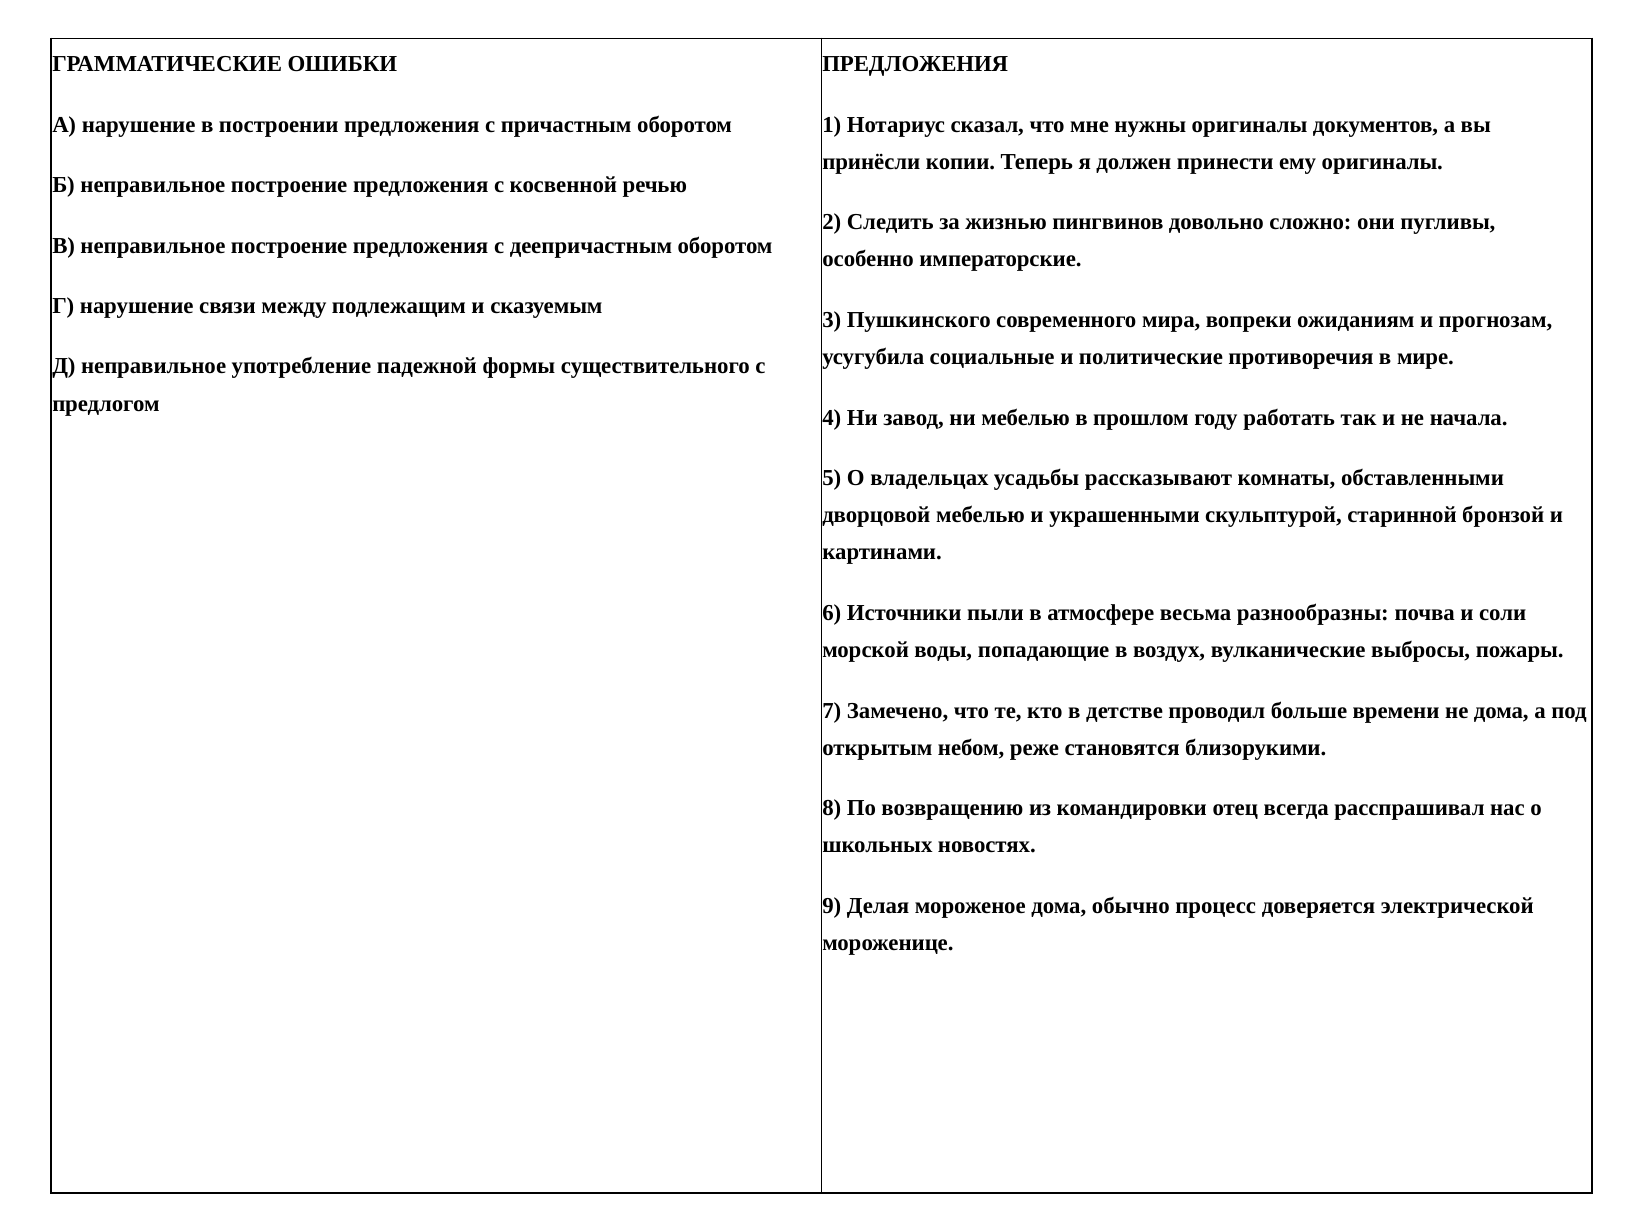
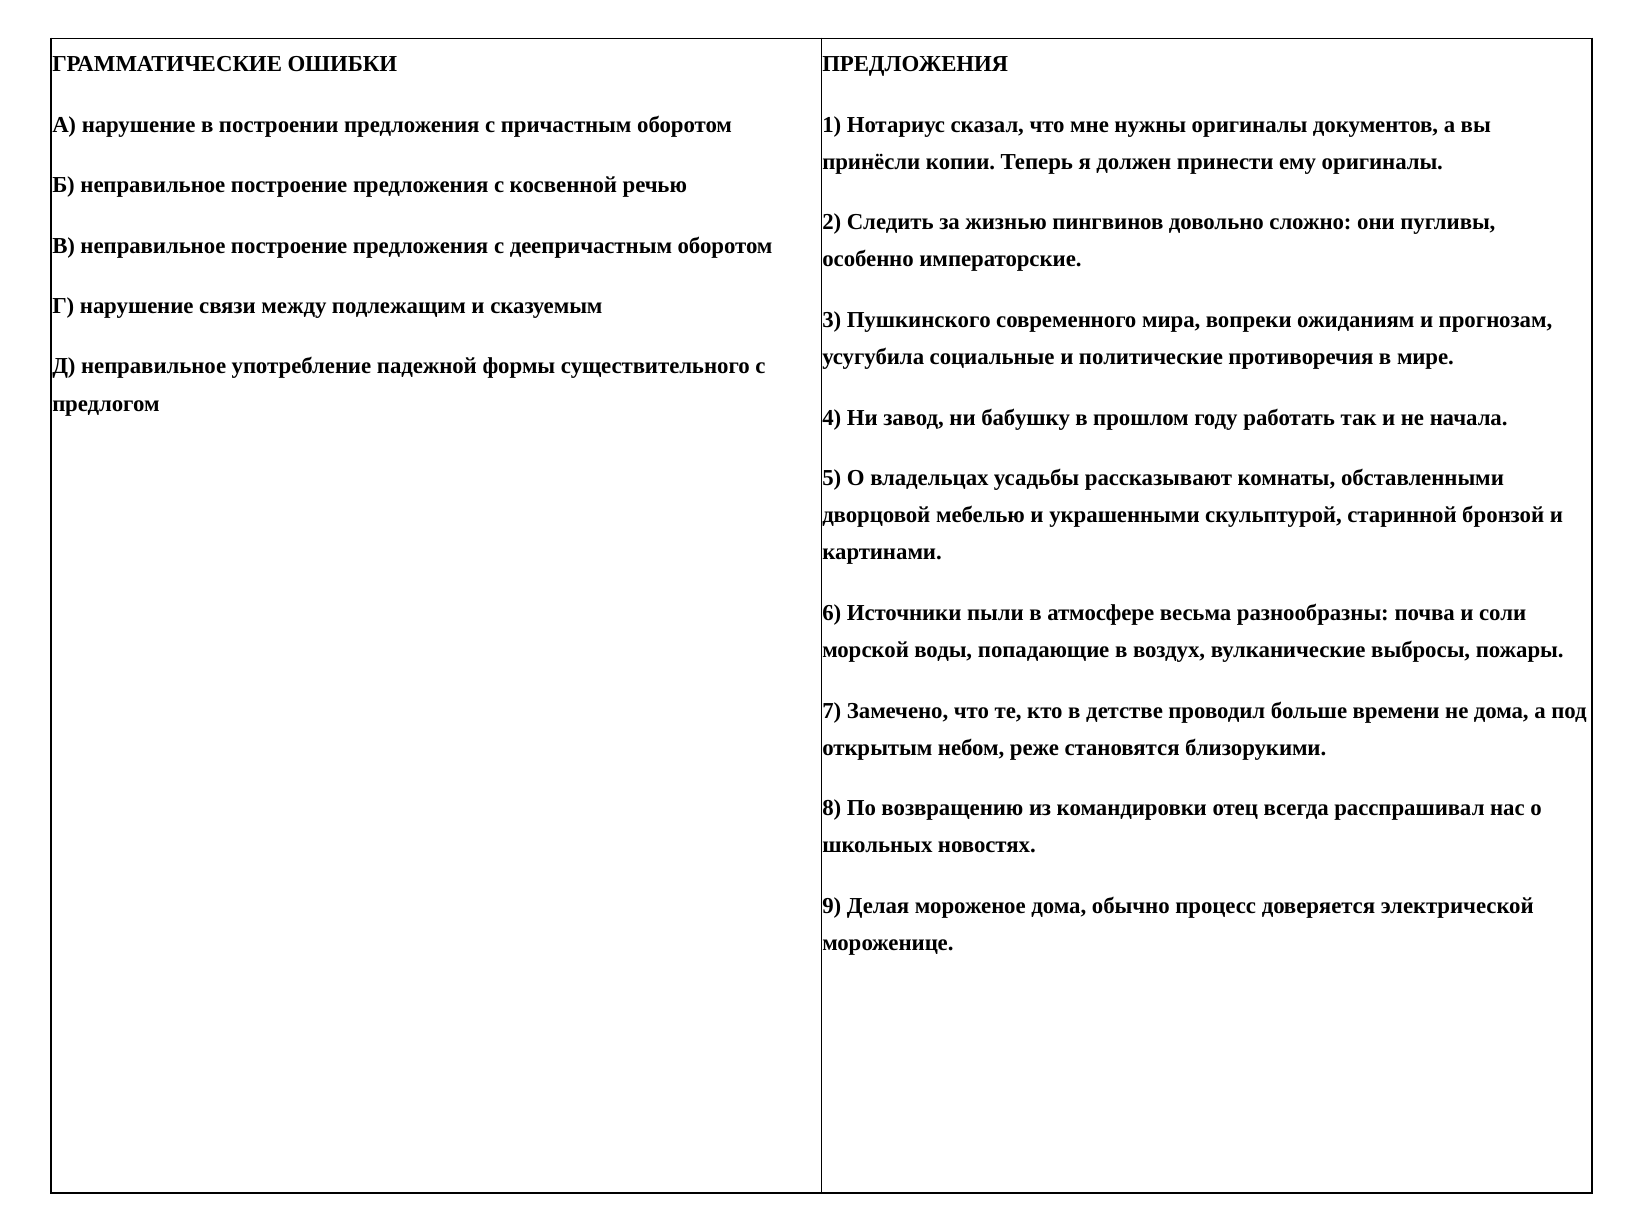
ни мебелью: мебелью -> бабушку
